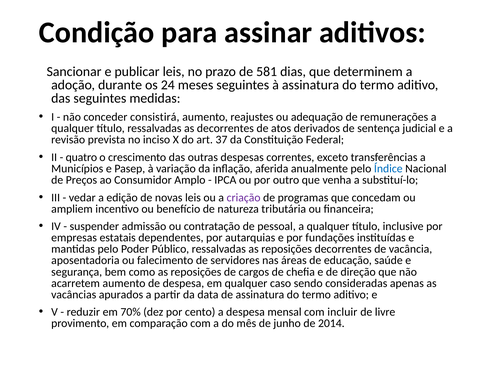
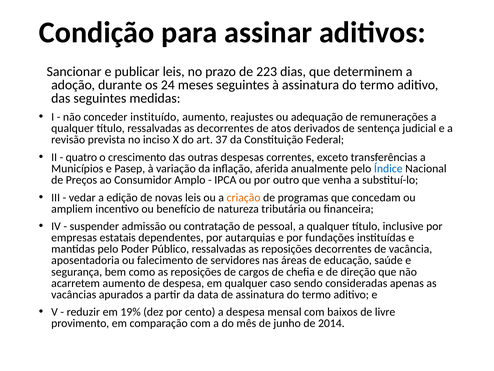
581: 581 -> 223
consistirá: consistirá -> instituído
criação colour: purple -> orange
70%: 70% -> 19%
incluir: incluir -> baixos
